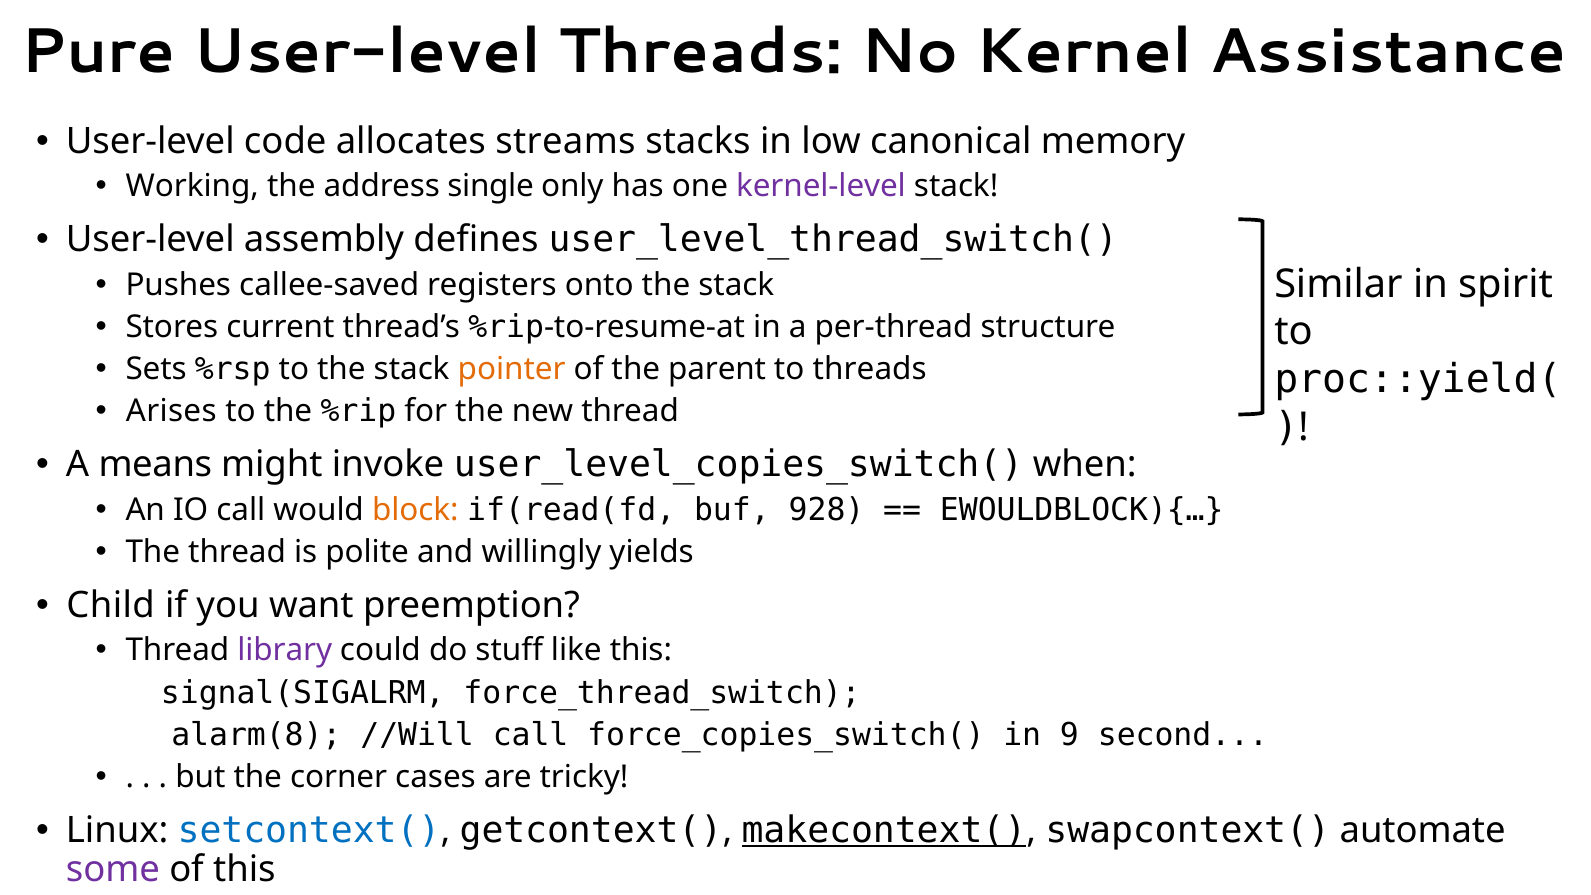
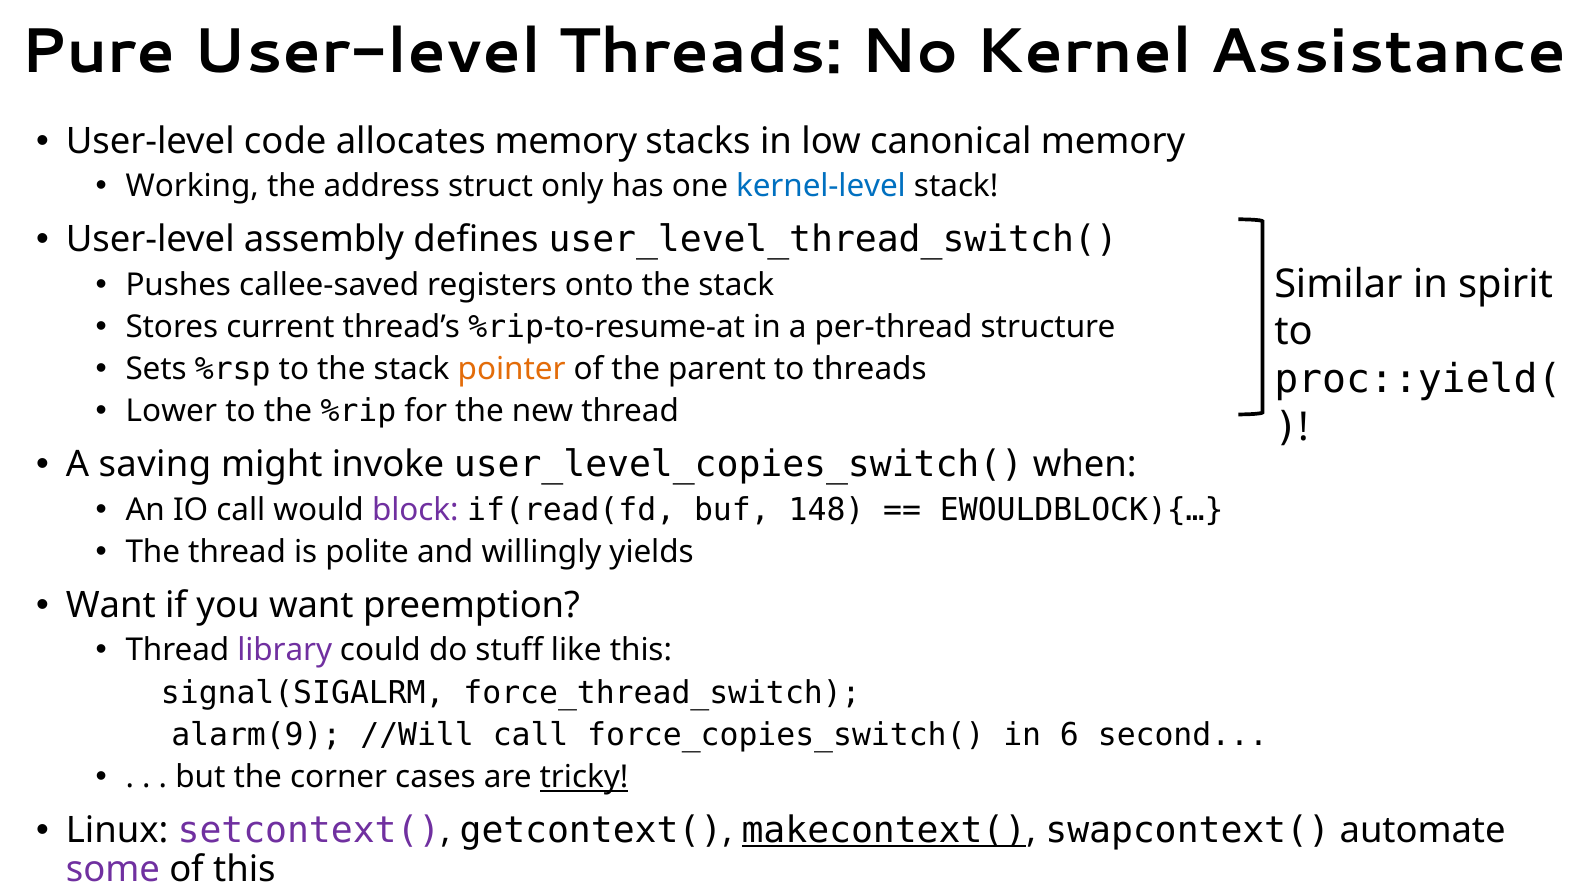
allocates streams: streams -> memory
single: single -> struct
kernel-level colour: purple -> blue
Arises: Arises -> Lower
means: means -> saving
block colour: orange -> purple
928: 928 -> 148
Child at (111, 605): Child -> Want
alarm(8: alarm(8 -> alarm(9
9: 9 -> 6
tricky underline: none -> present
setcontext( colour: blue -> purple
